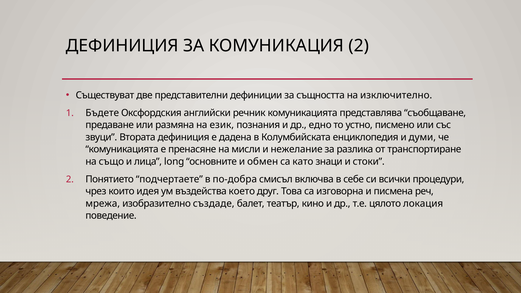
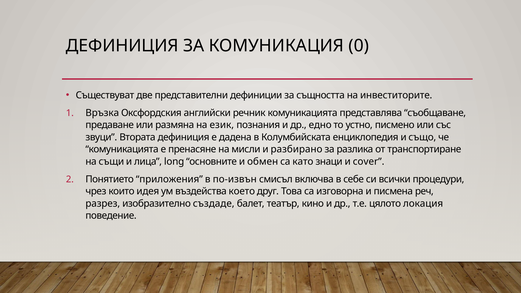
КОМУНИКАЦИЯ 2: 2 -> 0
изключително: изключително -> инвеститорите
Бъдете: Бъдете -> Връзка
думи: думи -> също
нежелание: нежелание -> разбирано
също: също -> същи
стоки: стоки -> cover
подчертаете: подчертаете -> приложения
по-добра: по-добра -> по-извън
мрежа: мрежа -> разрез
